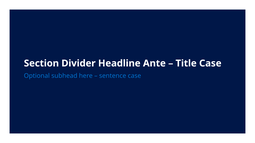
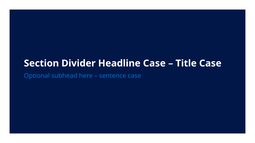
Headline Ante: Ante -> Case
